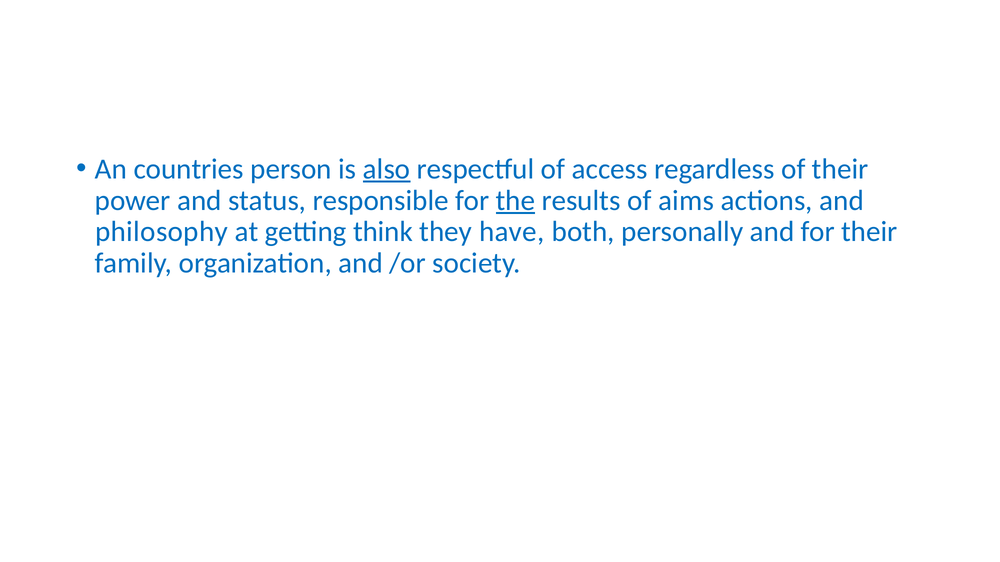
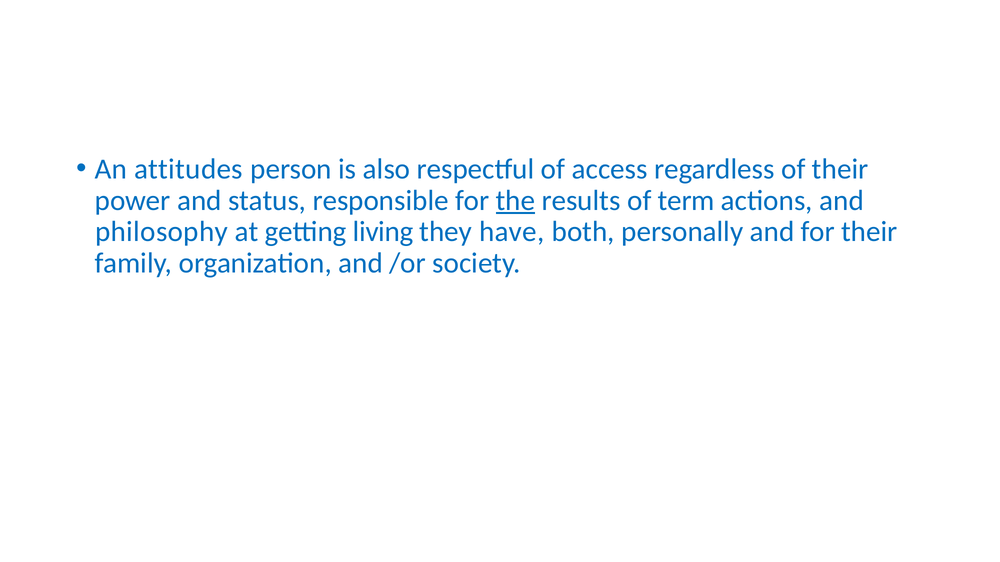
countries: countries -> attitudes
also underline: present -> none
aims: aims -> term
think: think -> living
